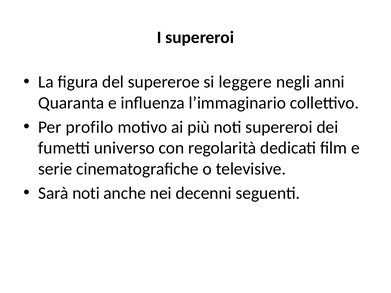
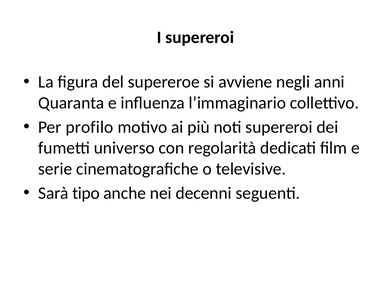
leggere: leggere -> avviene
Sarà noti: noti -> tipo
